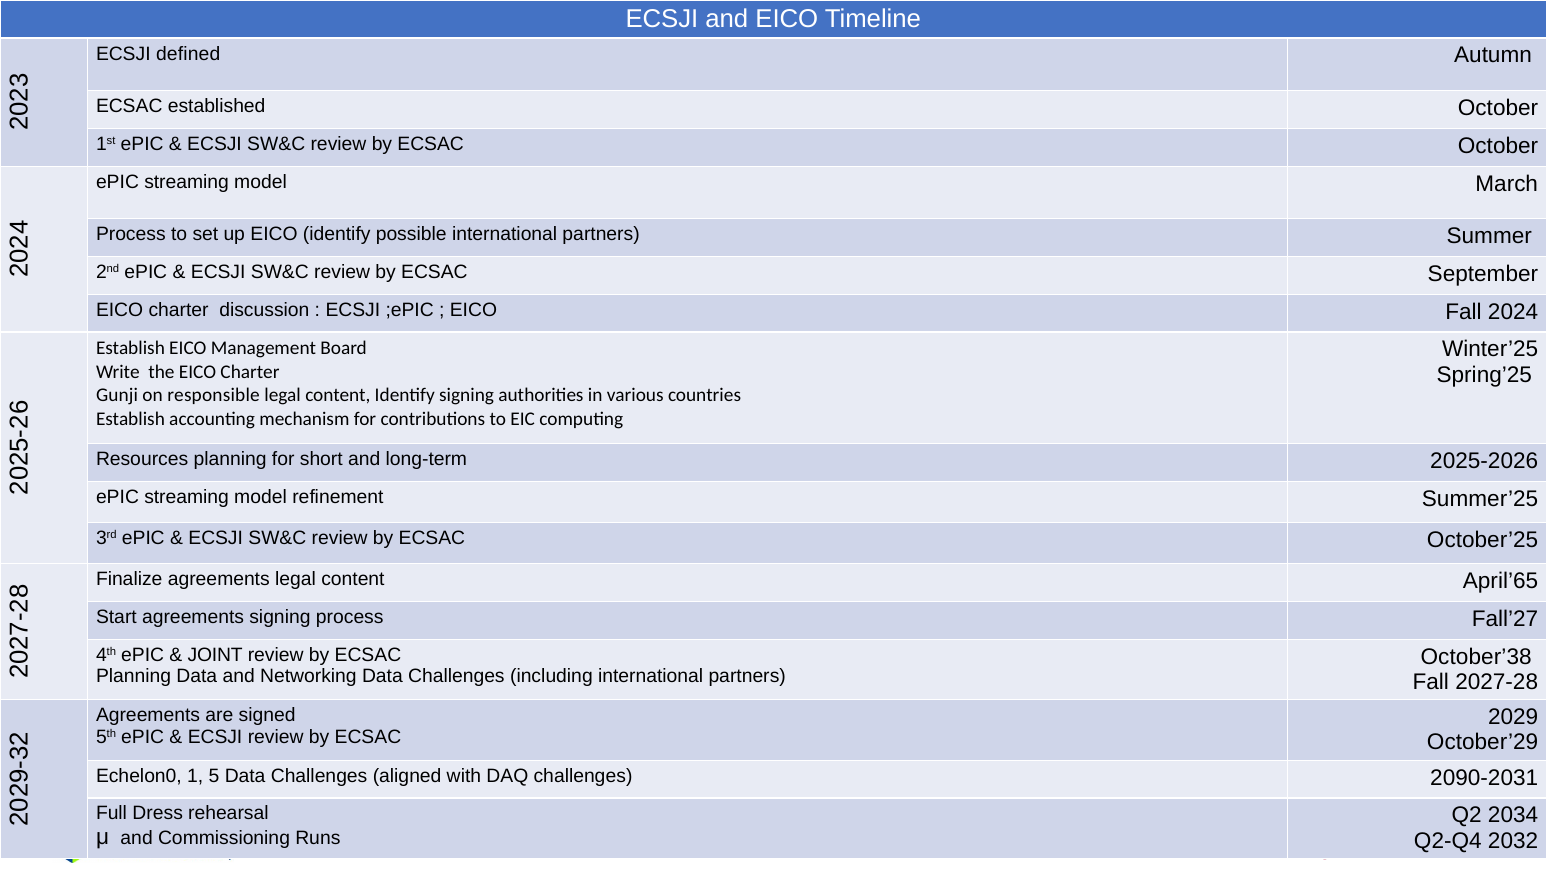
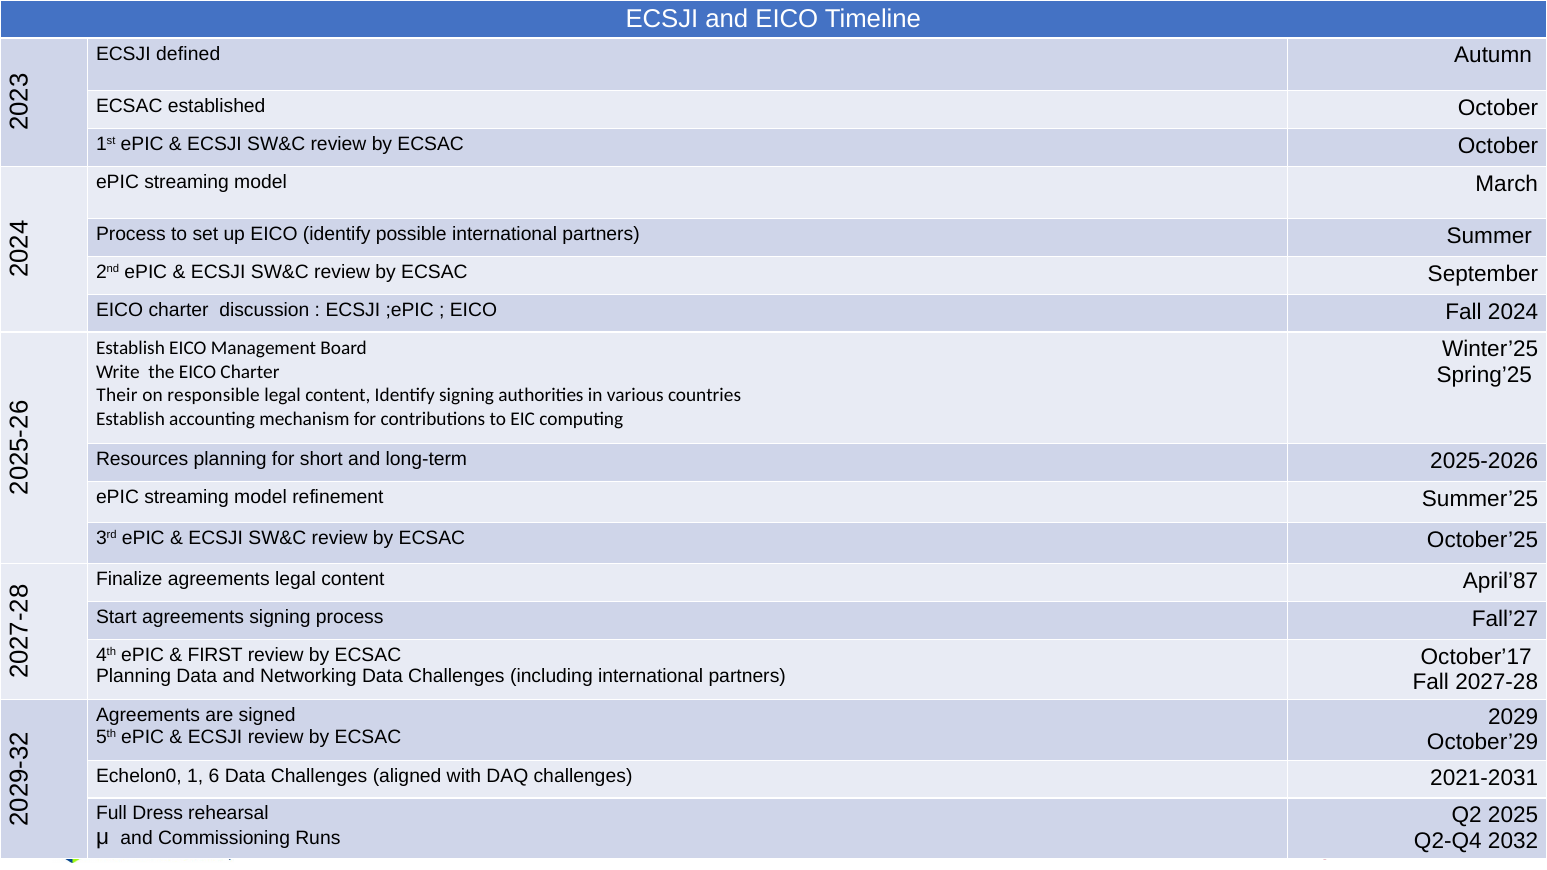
Gunji: Gunji -> Their
April’65: April’65 -> April’87
JOINT: JOINT -> FIRST
October’38: October’38 -> October’17
1 5: 5 -> 6
2090-2031: 2090-2031 -> 2021-2031
2034: 2034 -> 2025
